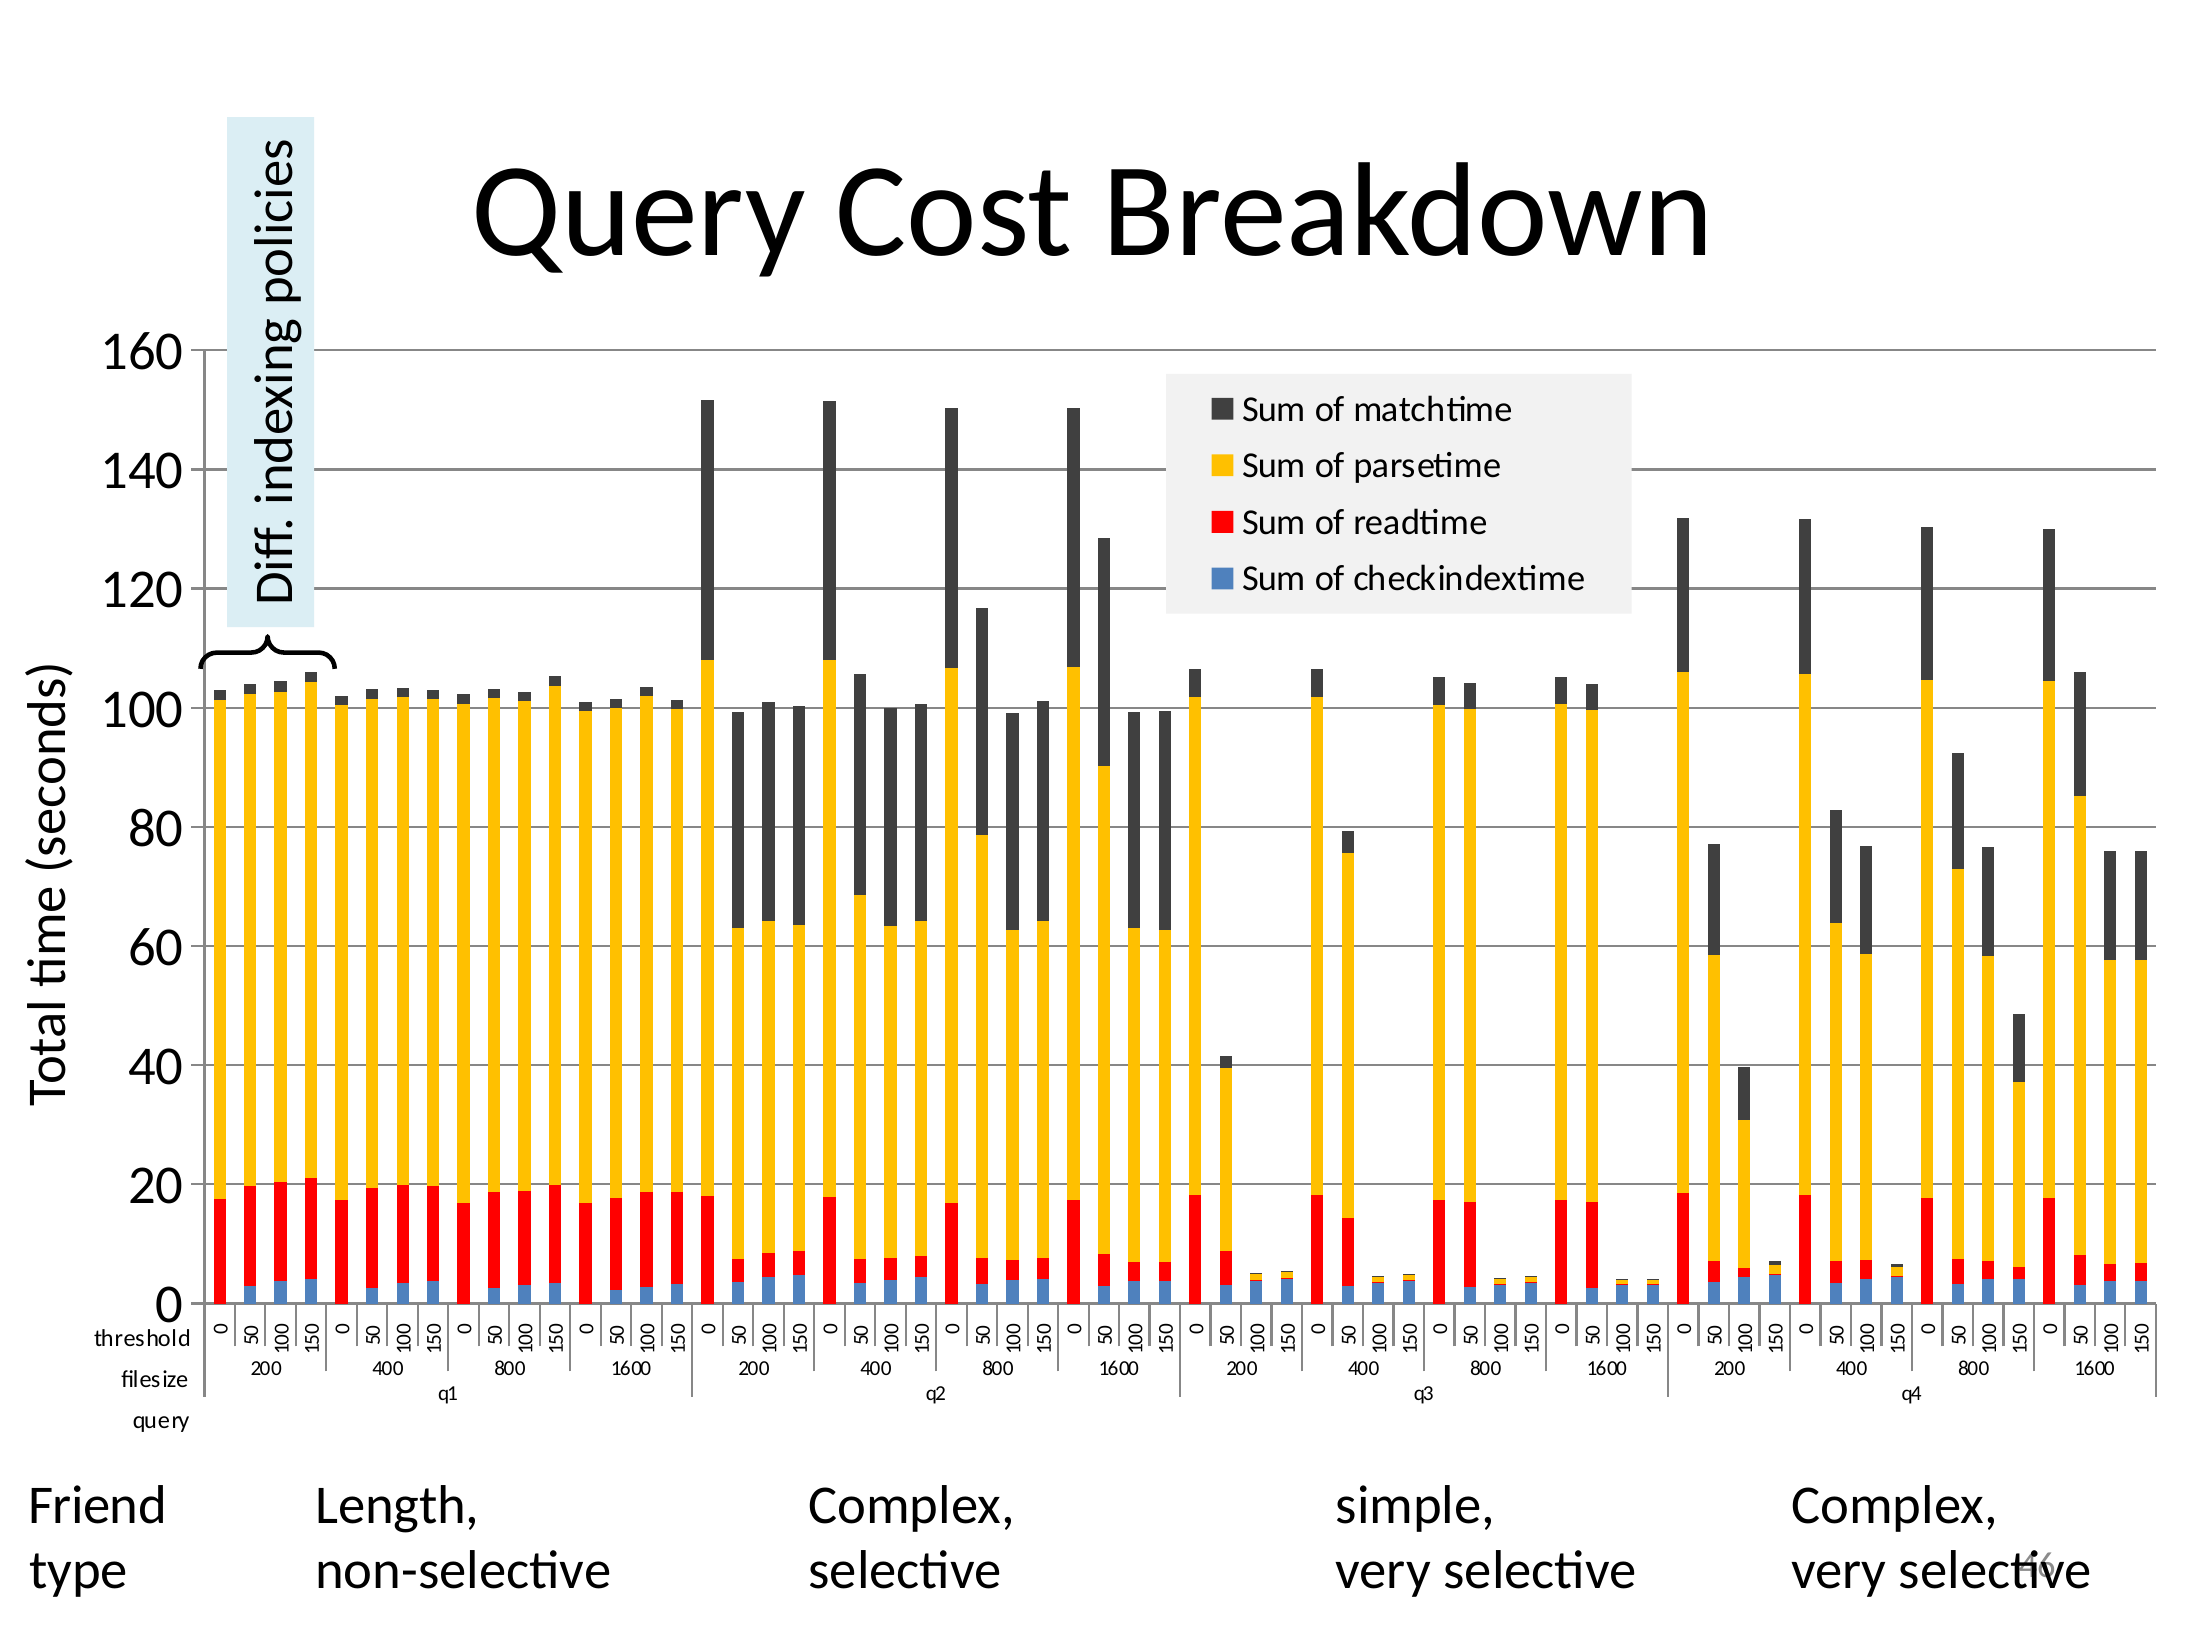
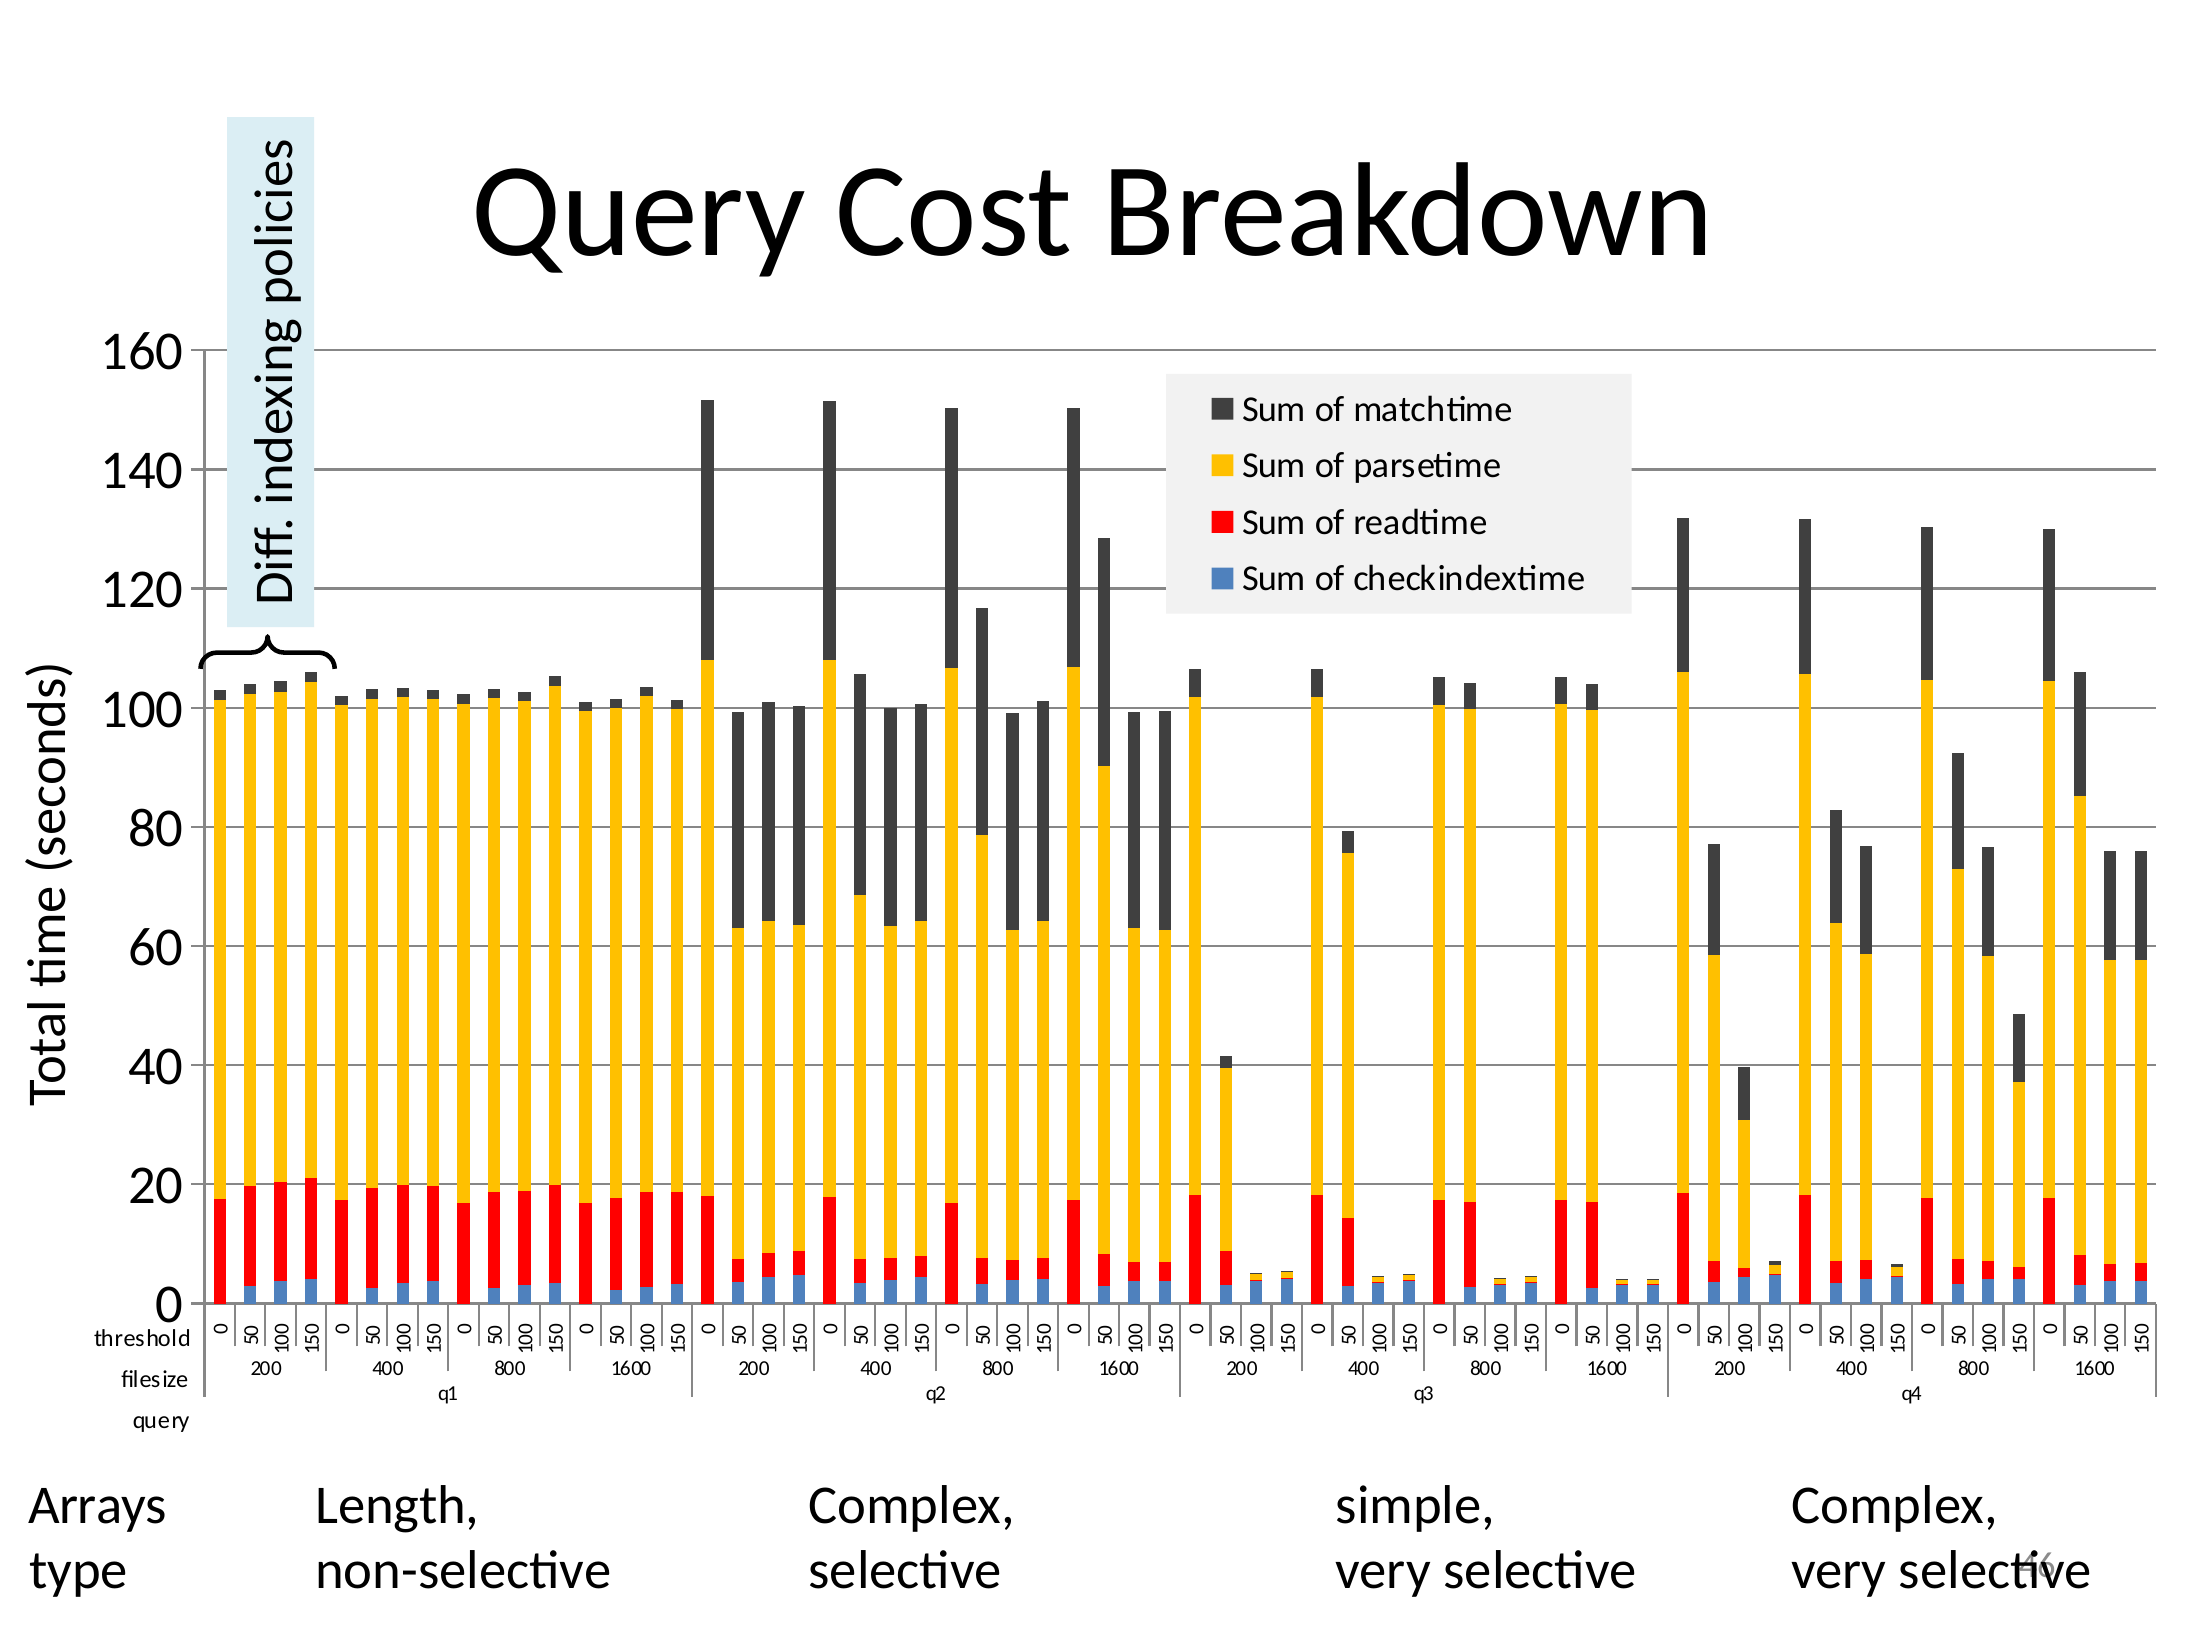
Friend: Friend -> Arrays
